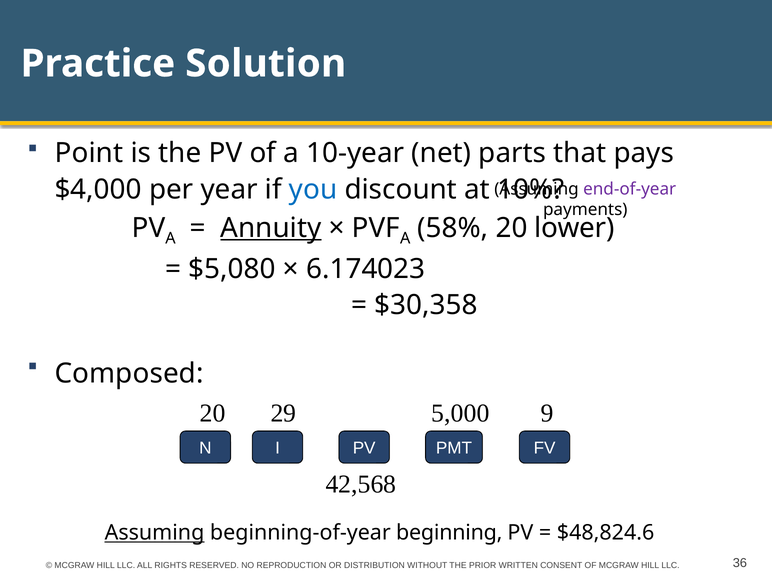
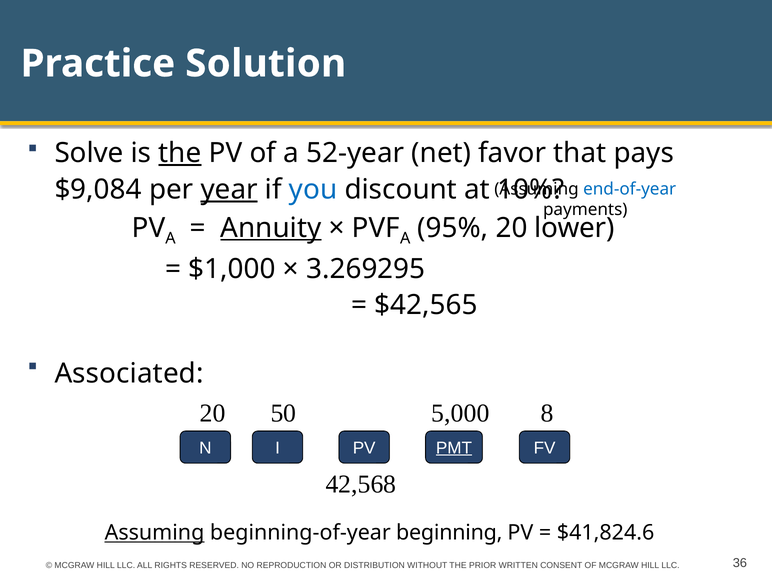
Point: Point -> Solve
the at (180, 153) underline: none -> present
10-year: 10-year -> 52-year
parts: parts -> favor
$4,000: $4,000 -> $9,084
year underline: none -> present
end-of-year colour: purple -> blue
58%: 58% -> 95%
$5,080: $5,080 -> $1,000
6.174023: 6.174023 -> 3.269295
$30,358: $30,358 -> $42,565
Composed: Composed -> Associated
29: 29 -> 50
9: 9 -> 8
PMT underline: none -> present
$48,824.6: $48,824.6 -> $41,824.6
